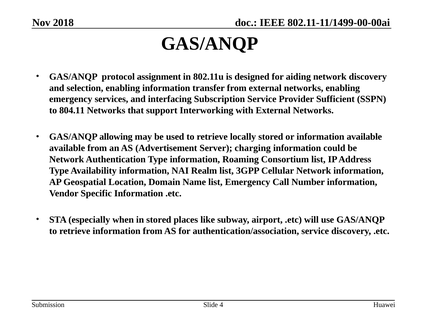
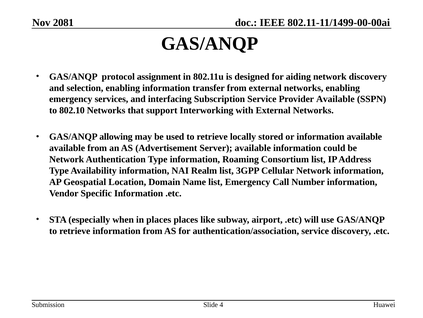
2018: 2018 -> 2081
Provider Sufficient: Sufficient -> Available
804.11: 804.11 -> 802.10
Server charging: charging -> available
in stored: stored -> places
